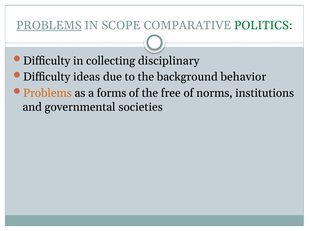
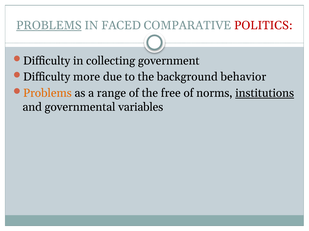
SCOPE: SCOPE -> FACED
POLITICS colour: green -> red
disciplinary: disciplinary -> government
ideas: ideas -> more
forms: forms -> range
institutions underline: none -> present
societies: societies -> variables
